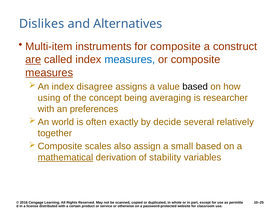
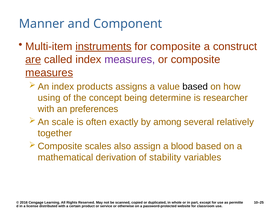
Dislikes: Dislikes -> Manner
Alternatives: Alternatives -> Component
instruments underline: none -> present
measures at (130, 60) colour: blue -> purple
disagree: disagree -> products
averaging: averaging -> determine
world: world -> scale
decide: decide -> among
small: small -> blood
mathematical underline: present -> none
